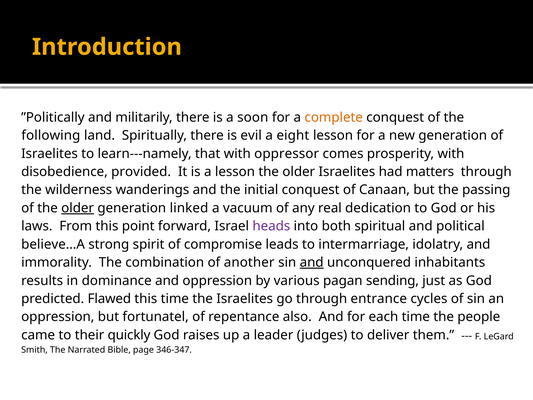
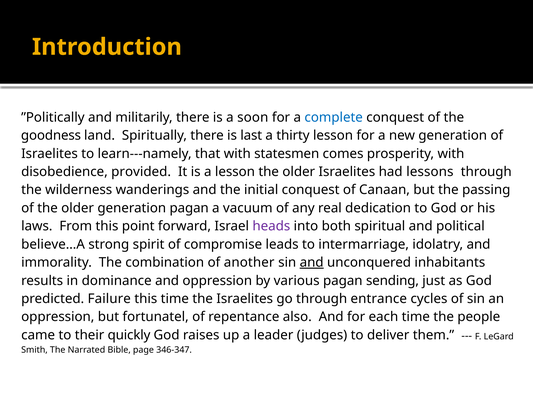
complete colour: orange -> blue
following: following -> goodness
evil: evil -> last
eight: eight -> thirty
oppressor: oppressor -> statesmen
matters: matters -> lessons
older at (78, 208) underline: present -> none
generation linked: linked -> pagan
Flawed: Flawed -> Failure
